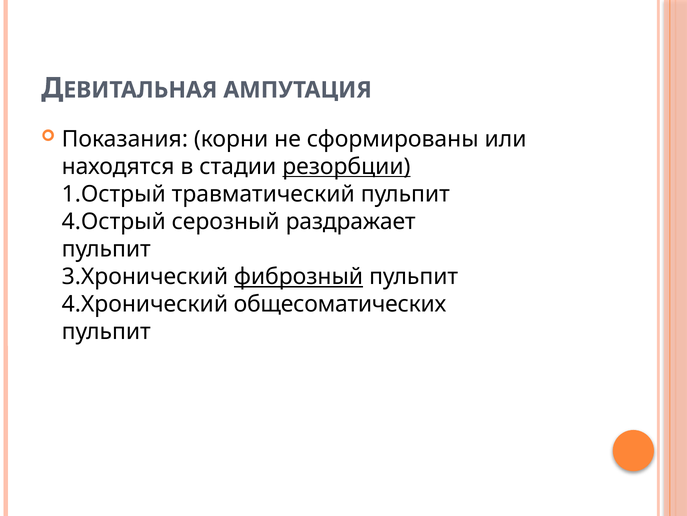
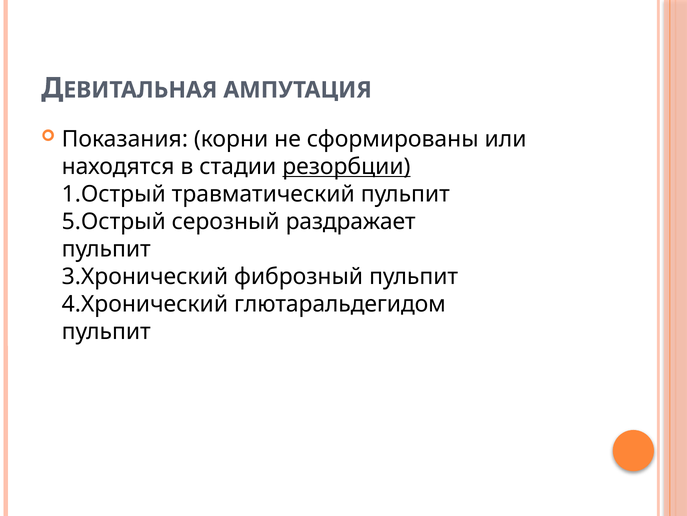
4.Острый: 4.Острый -> 5.Острый
фиброзный underline: present -> none
общесоматических: общесоматических -> глютаральдегидом
